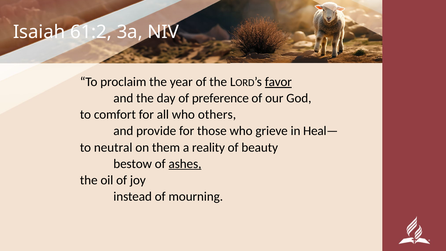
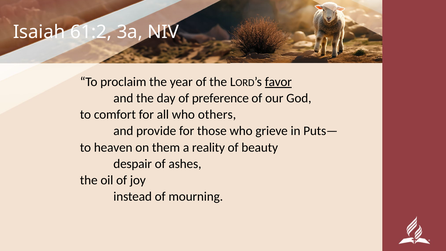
Heal—: Heal— -> Puts—
neutral: neutral -> heaven
bestow: bestow -> despair
ashes underline: present -> none
